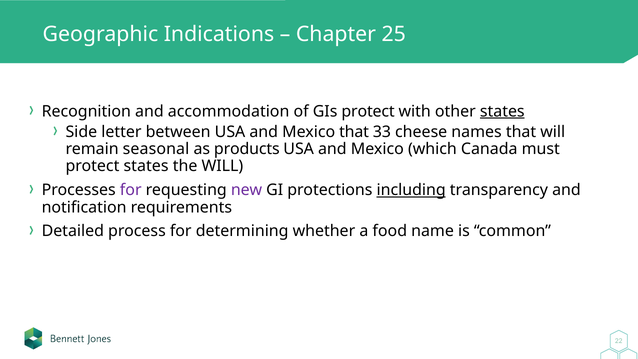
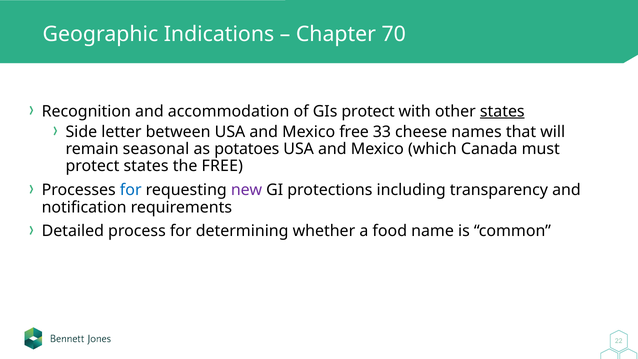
25: 25 -> 70
Mexico that: that -> free
products: products -> potatoes
the WILL: WILL -> FREE
for at (131, 190) colour: purple -> blue
including underline: present -> none
